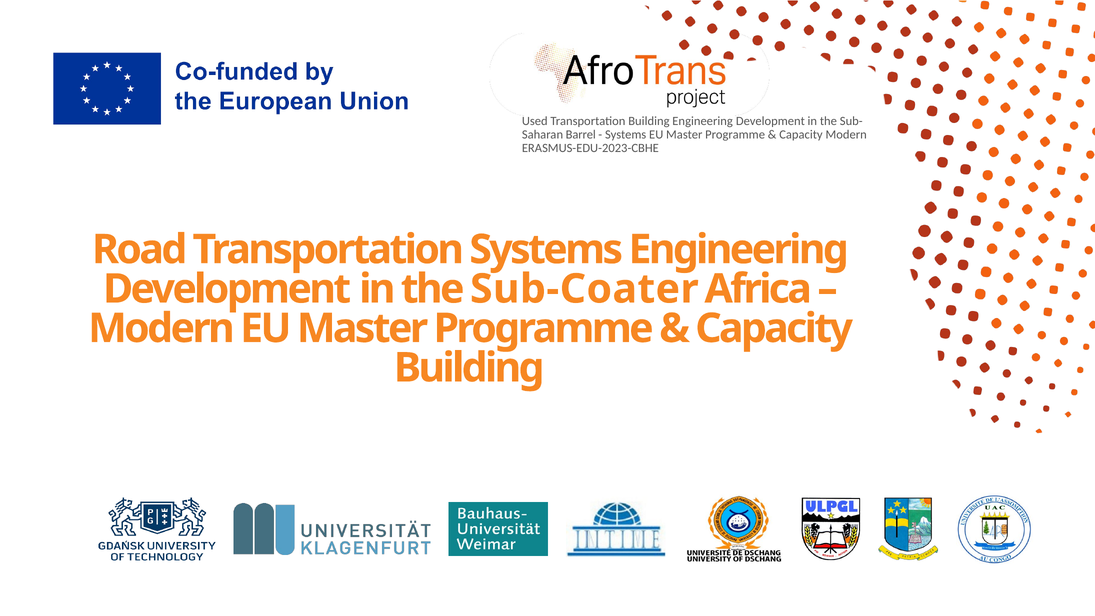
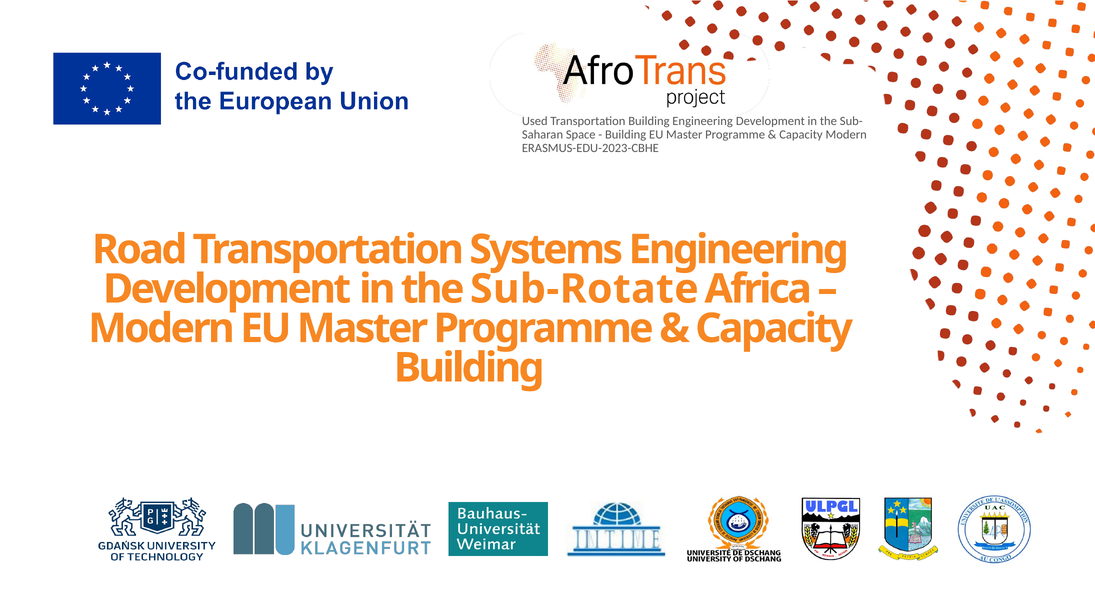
Barrel: Barrel -> Space
Systems at (626, 135): Systems -> Building
Sub-Coater: Sub-Coater -> Sub-Rotate
